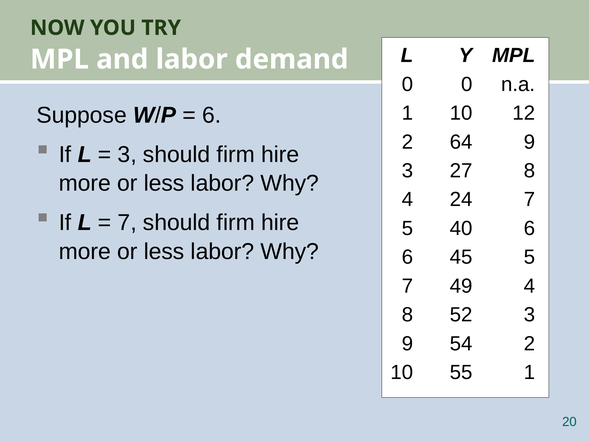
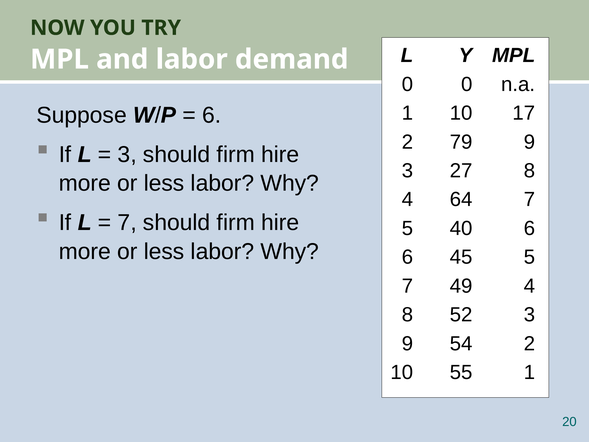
12: 12 -> 17
64: 64 -> 79
24: 24 -> 64
